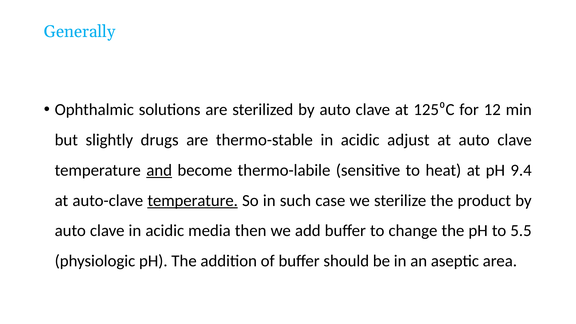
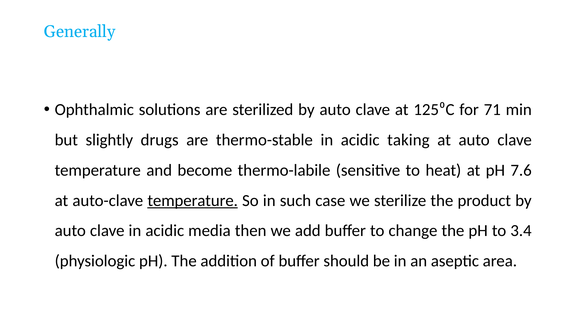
12: 12 -> 71
adjust: adjust -> taking
and underline: present -> none
9.4: 9.4 -> 7.6
5.5: 5.5 -> 3.4
